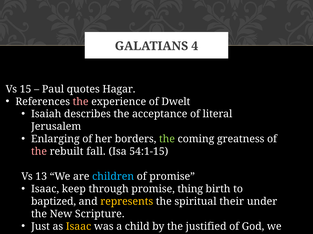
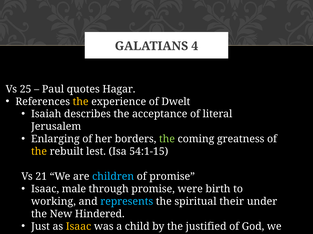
15: 15 -> 25
the at (81, 102) colour: pink -> yellow
the at (39, 152) colour: pink -> yellow
fall: fall -> lest
13: 13 -> 21
keep: keep -> male
thing: thing -> were
baptized: baptized -> working
represents colour: yellow -> light blue
Scripture: Scripture -> Hindered
